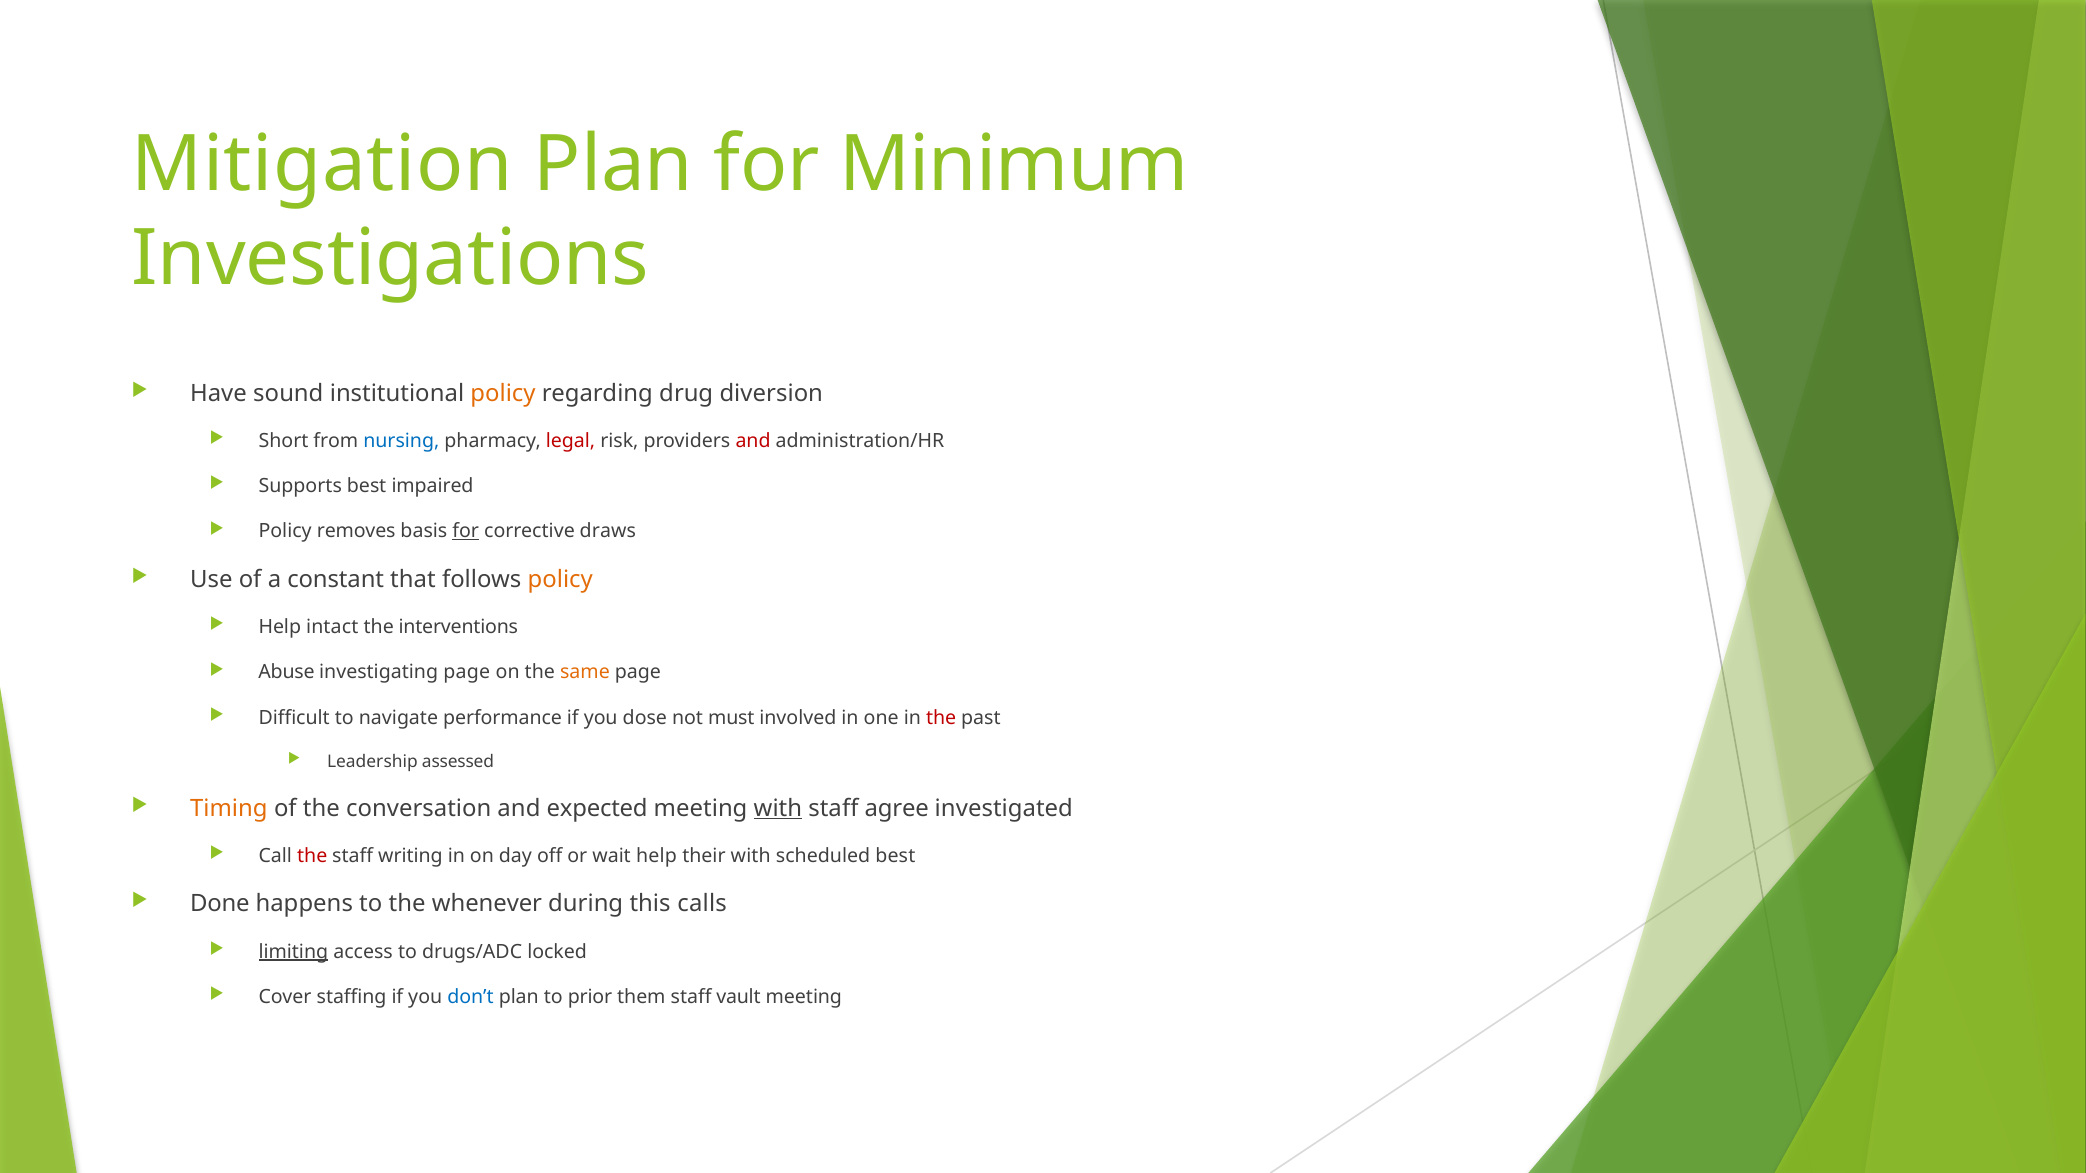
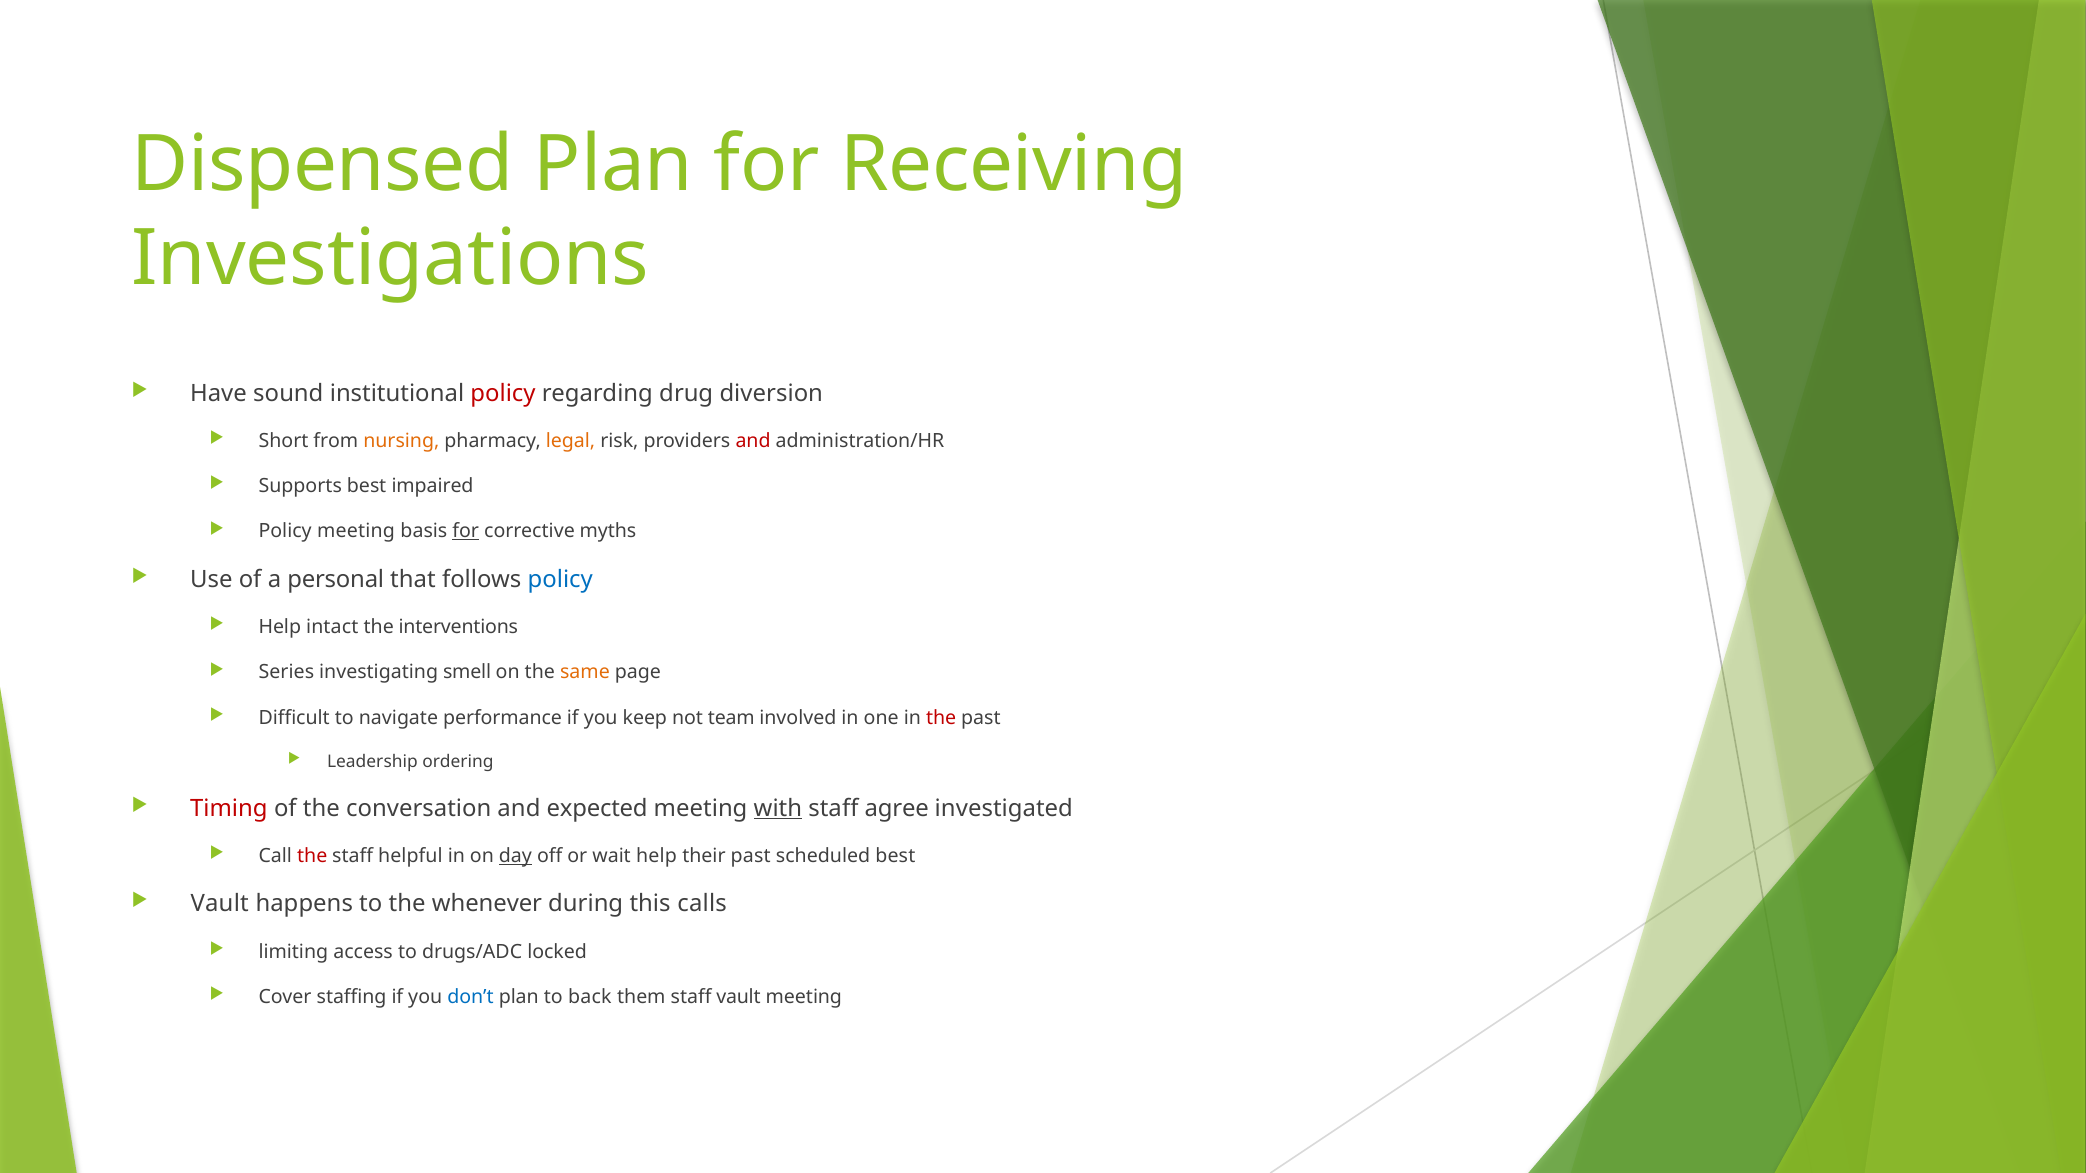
Mitigation: Mitigation -> Dispensed
Minimum: Minimum -> Receiving
policy at (503, 394) colour: orange -> red
nursing colour: blue -> orange
legal colour: red -> orange
Policy removes: removes -> meeting
draws: draws -> myths
constant: constant -> personal
policy at (560, 580) colour: orange -> blue
Abuse: Abuse -> Series
investigating page: page -> smell
dose: dose -> keep
must: must -> team
assessed: assessed -> ordering
Timing colour: orange -> red
writing: writing -> helpful
day underline: none -> present
their with: with -> past
Done at (220, 904): Done -> Vault
limiting underline: present -> none
prior: prior -> back
